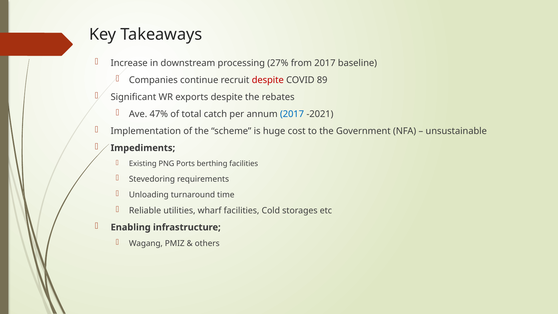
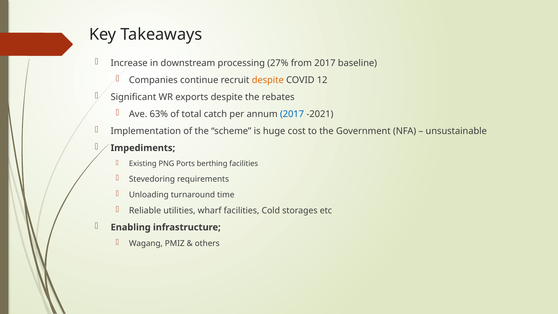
despite at (268, 80) colour: red -> orange
89: 89 -> 12
47%: 47% -> 63%
